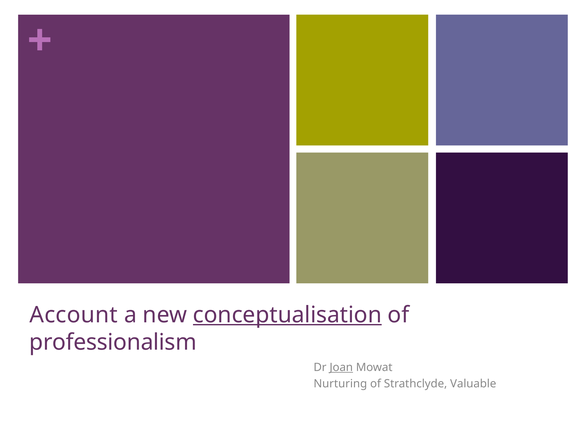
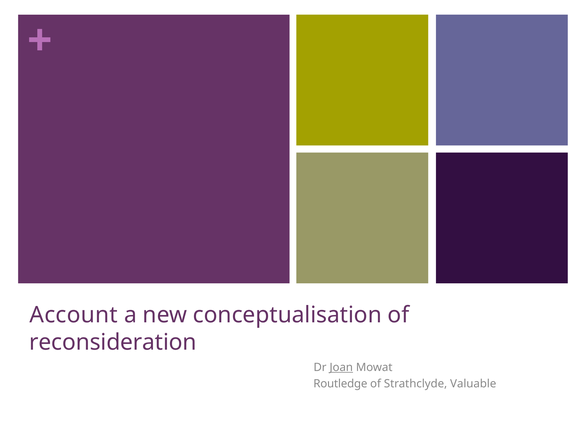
conceptualisation underline: present -> none
professionalism: professionalism -> reconsideration
Nurturing: Nurturing -> Routledge
